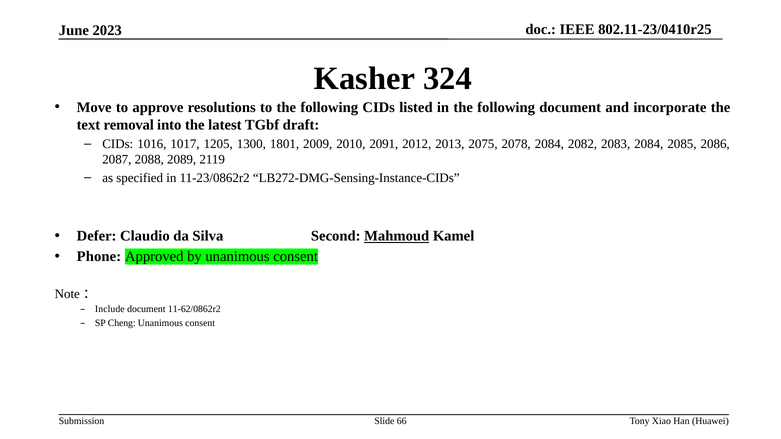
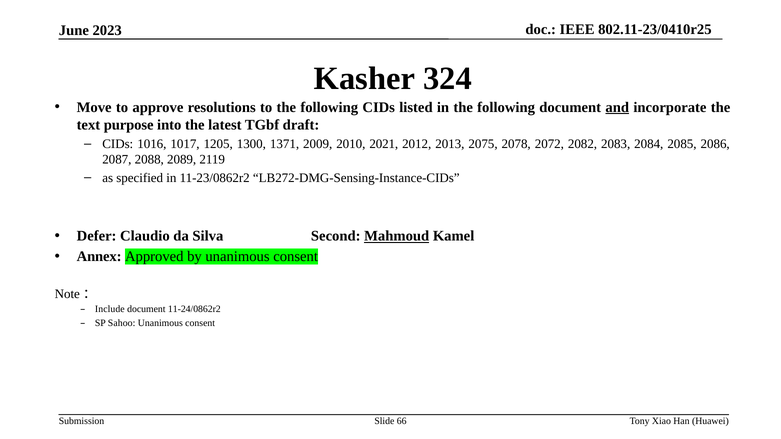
and underline: none -> present
removal: removal -> purpose
1801: 1801 -> 1371
2091: 2091 -> 2021
2078 2084: 2084 -> 2072
Phone: Phone -> Annex
11-62/0862r2: 11-62/0862r2 -> 11-24/0862r2
Cheng: Cheng -> Sahoo
